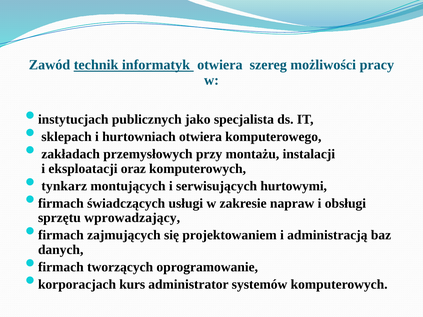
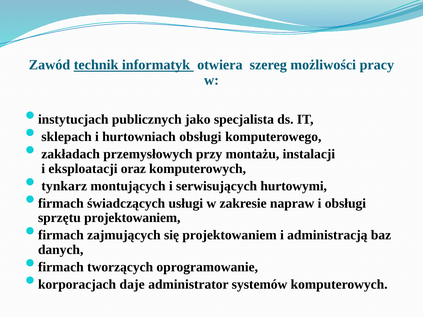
hurtowniach otwiera: otwiera -> obsługi
sprzętu wprowadzający: wprowadzający -> projektowaniem
kurs: kurs -> daje
